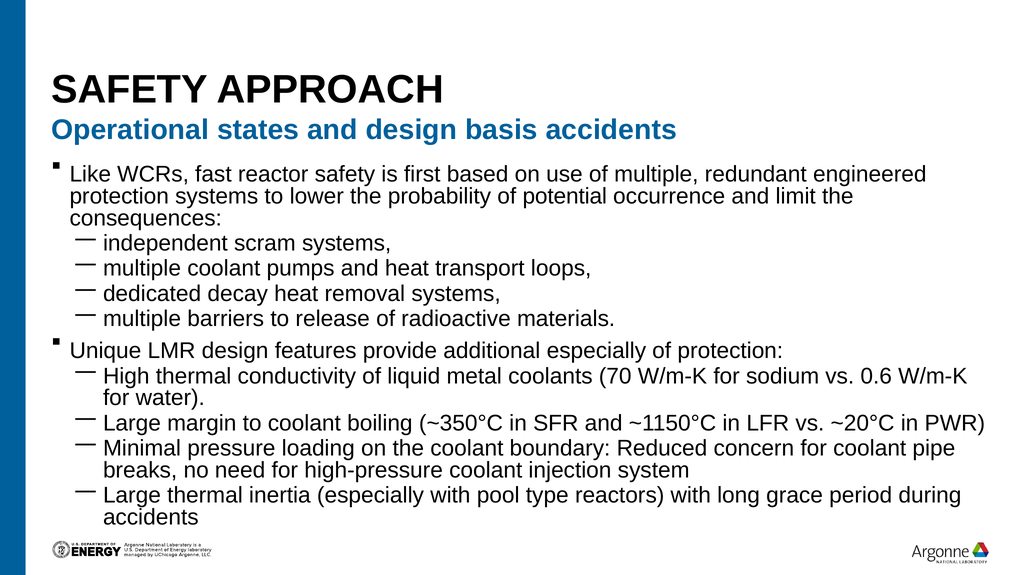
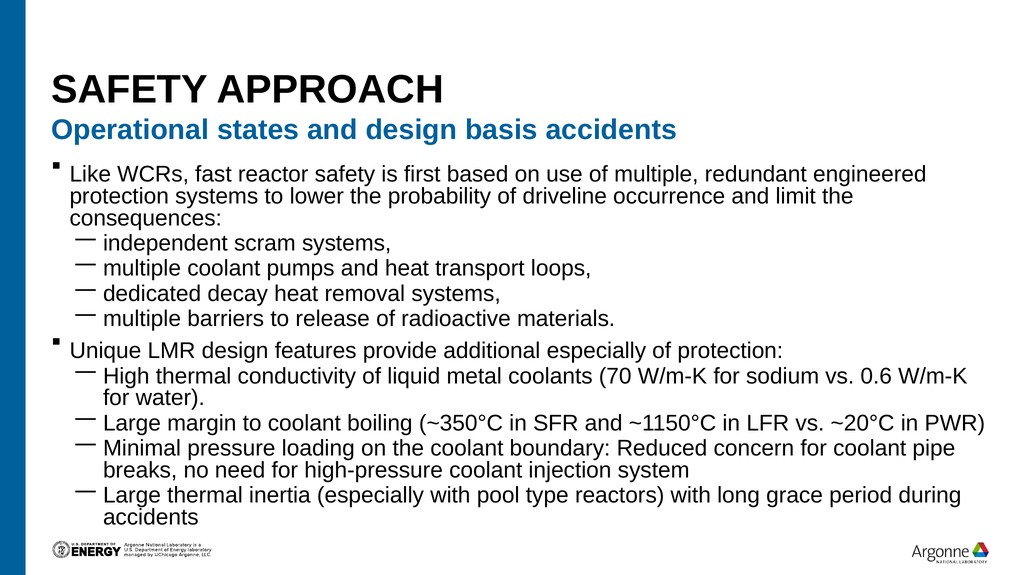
potential: potential -> driveline
